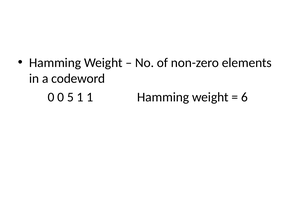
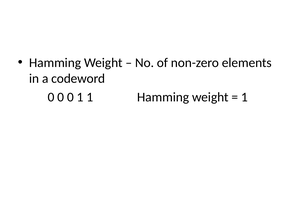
0 0 5: 5 -> 0
6 at (244, 97): 6 -> 1
